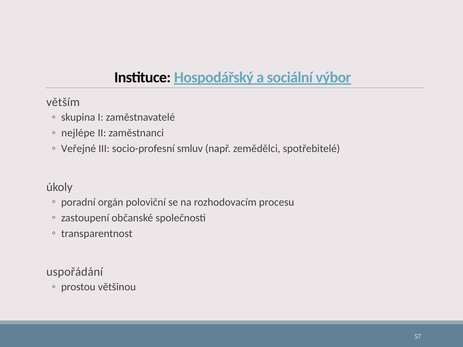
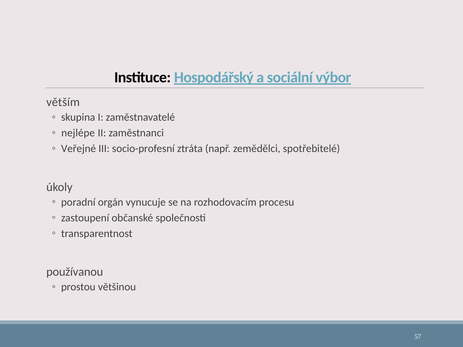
smluv: smluv -> ztráta
poloviční: poloviční -> vynucuje
uspořádání: uspořádání -> používanou
